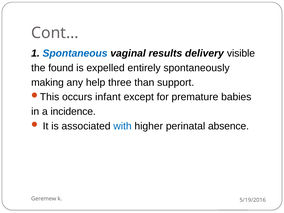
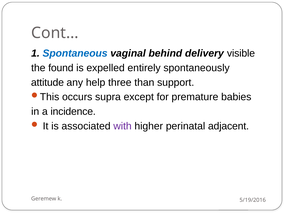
results: results -> behind
making: making -> attitude
infant: infant -> supra
with colour: blue -> purple
absence: absence -> adjacent
